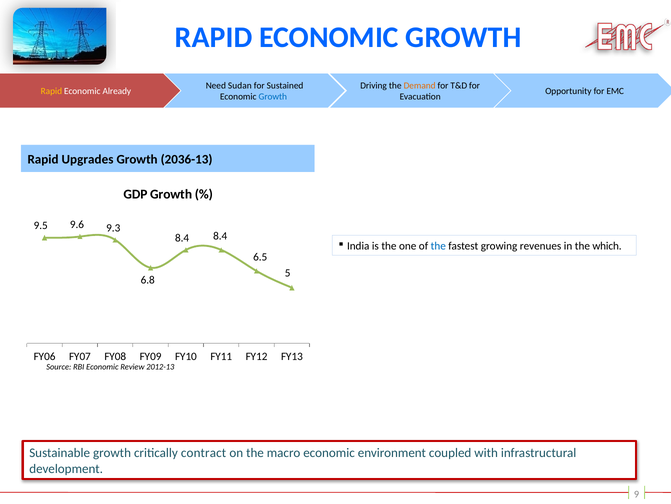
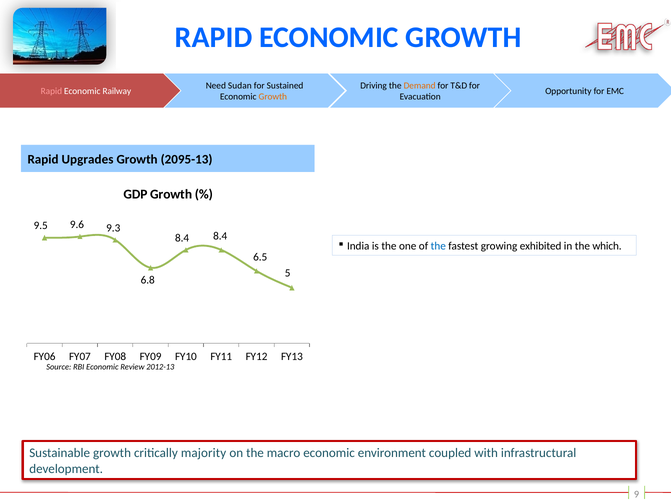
Rapid at (51, 91) colour: yellow -> pink
Already: Already -> Railway
Growth at (273, 97) colour: blue -> orange
2036-13: 2036-13 -> 2095-13
revenues: revenues -> exhibited
contract: contract -> majority
